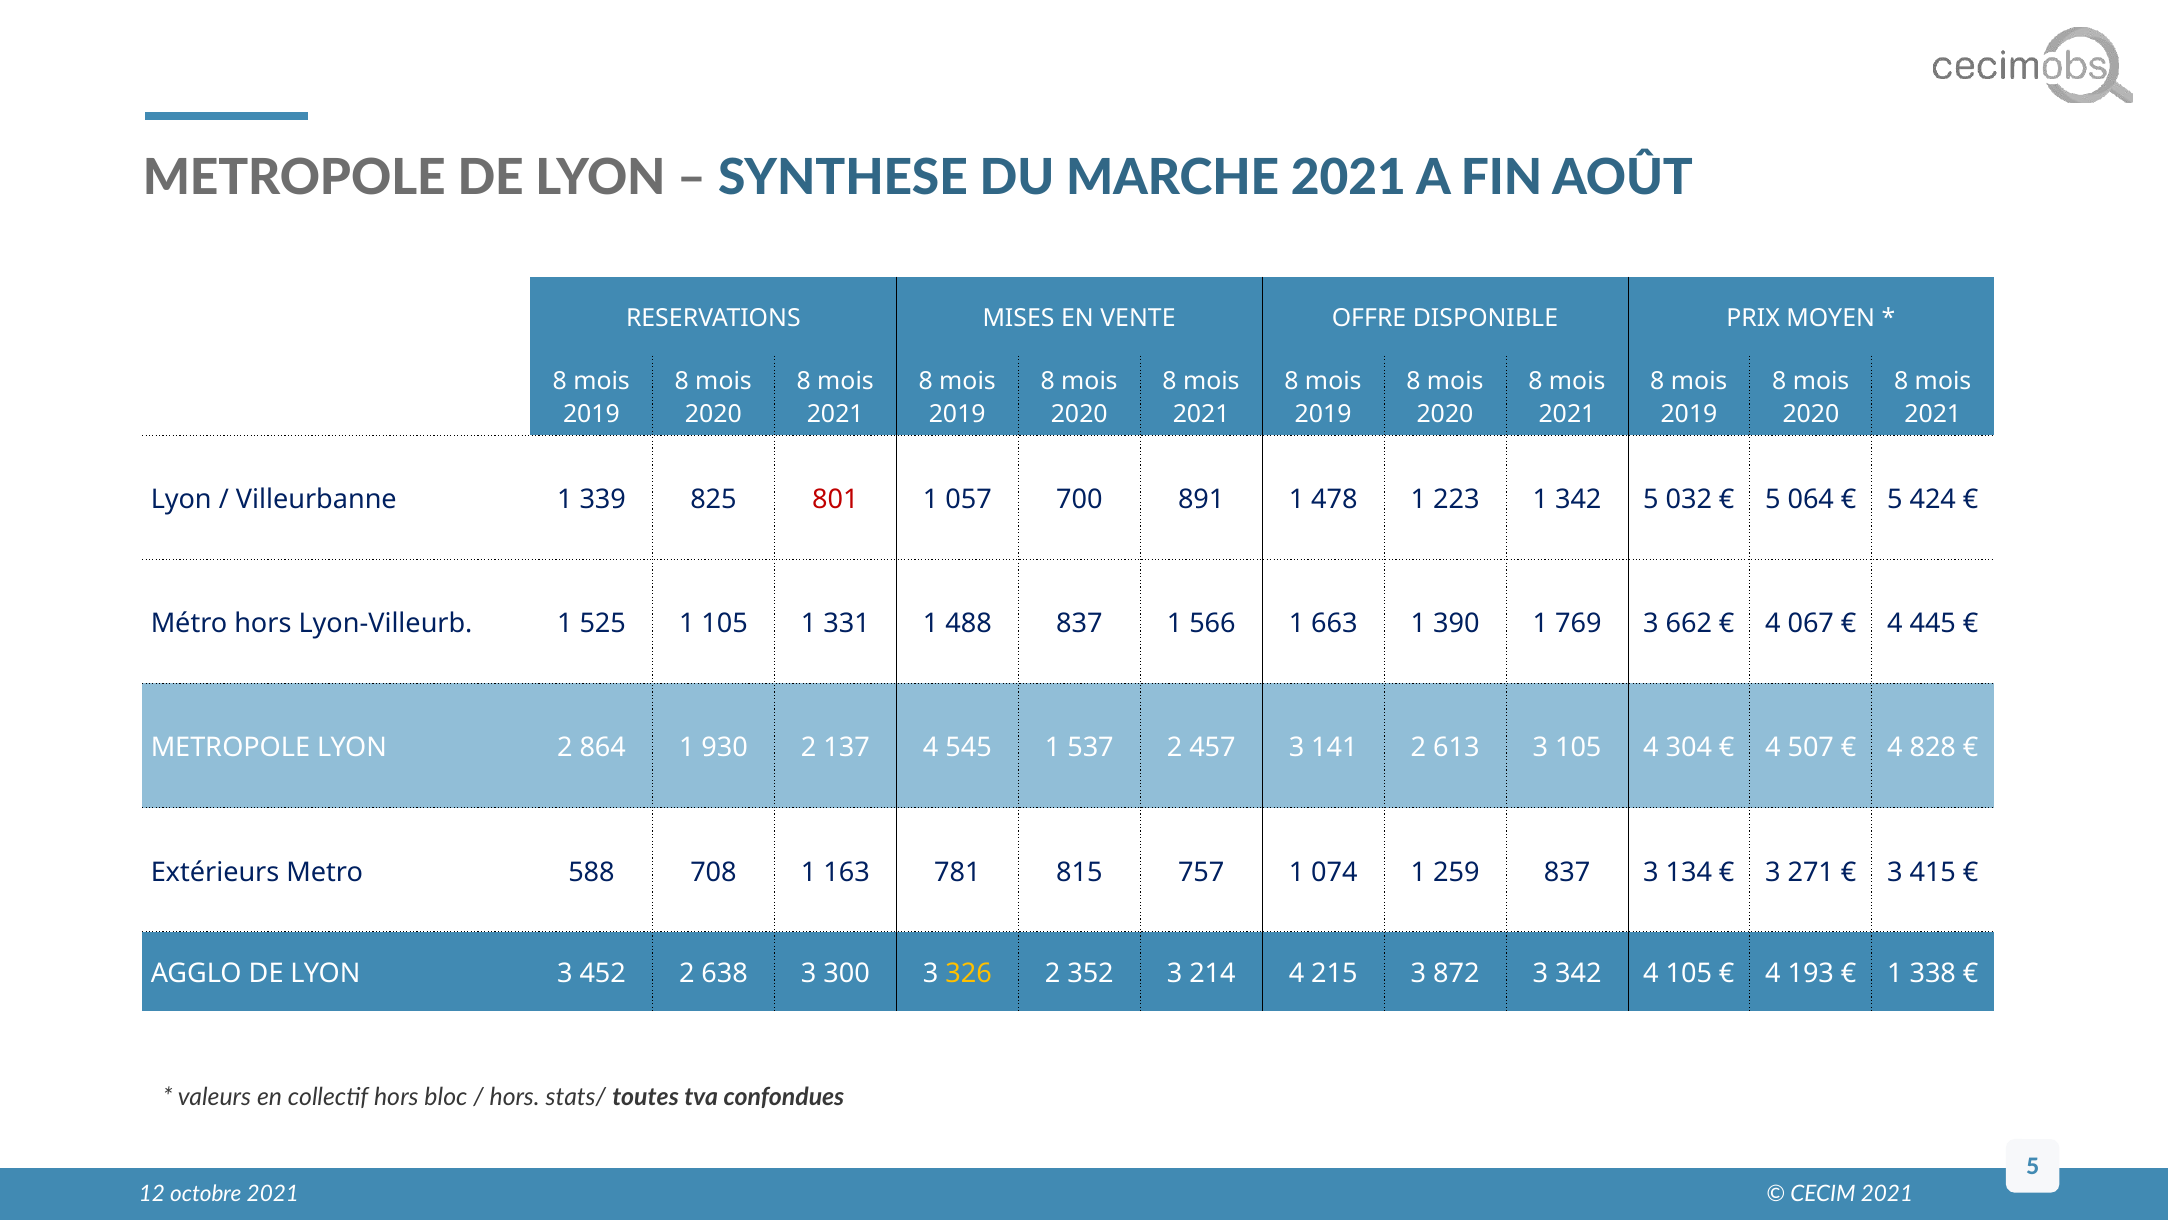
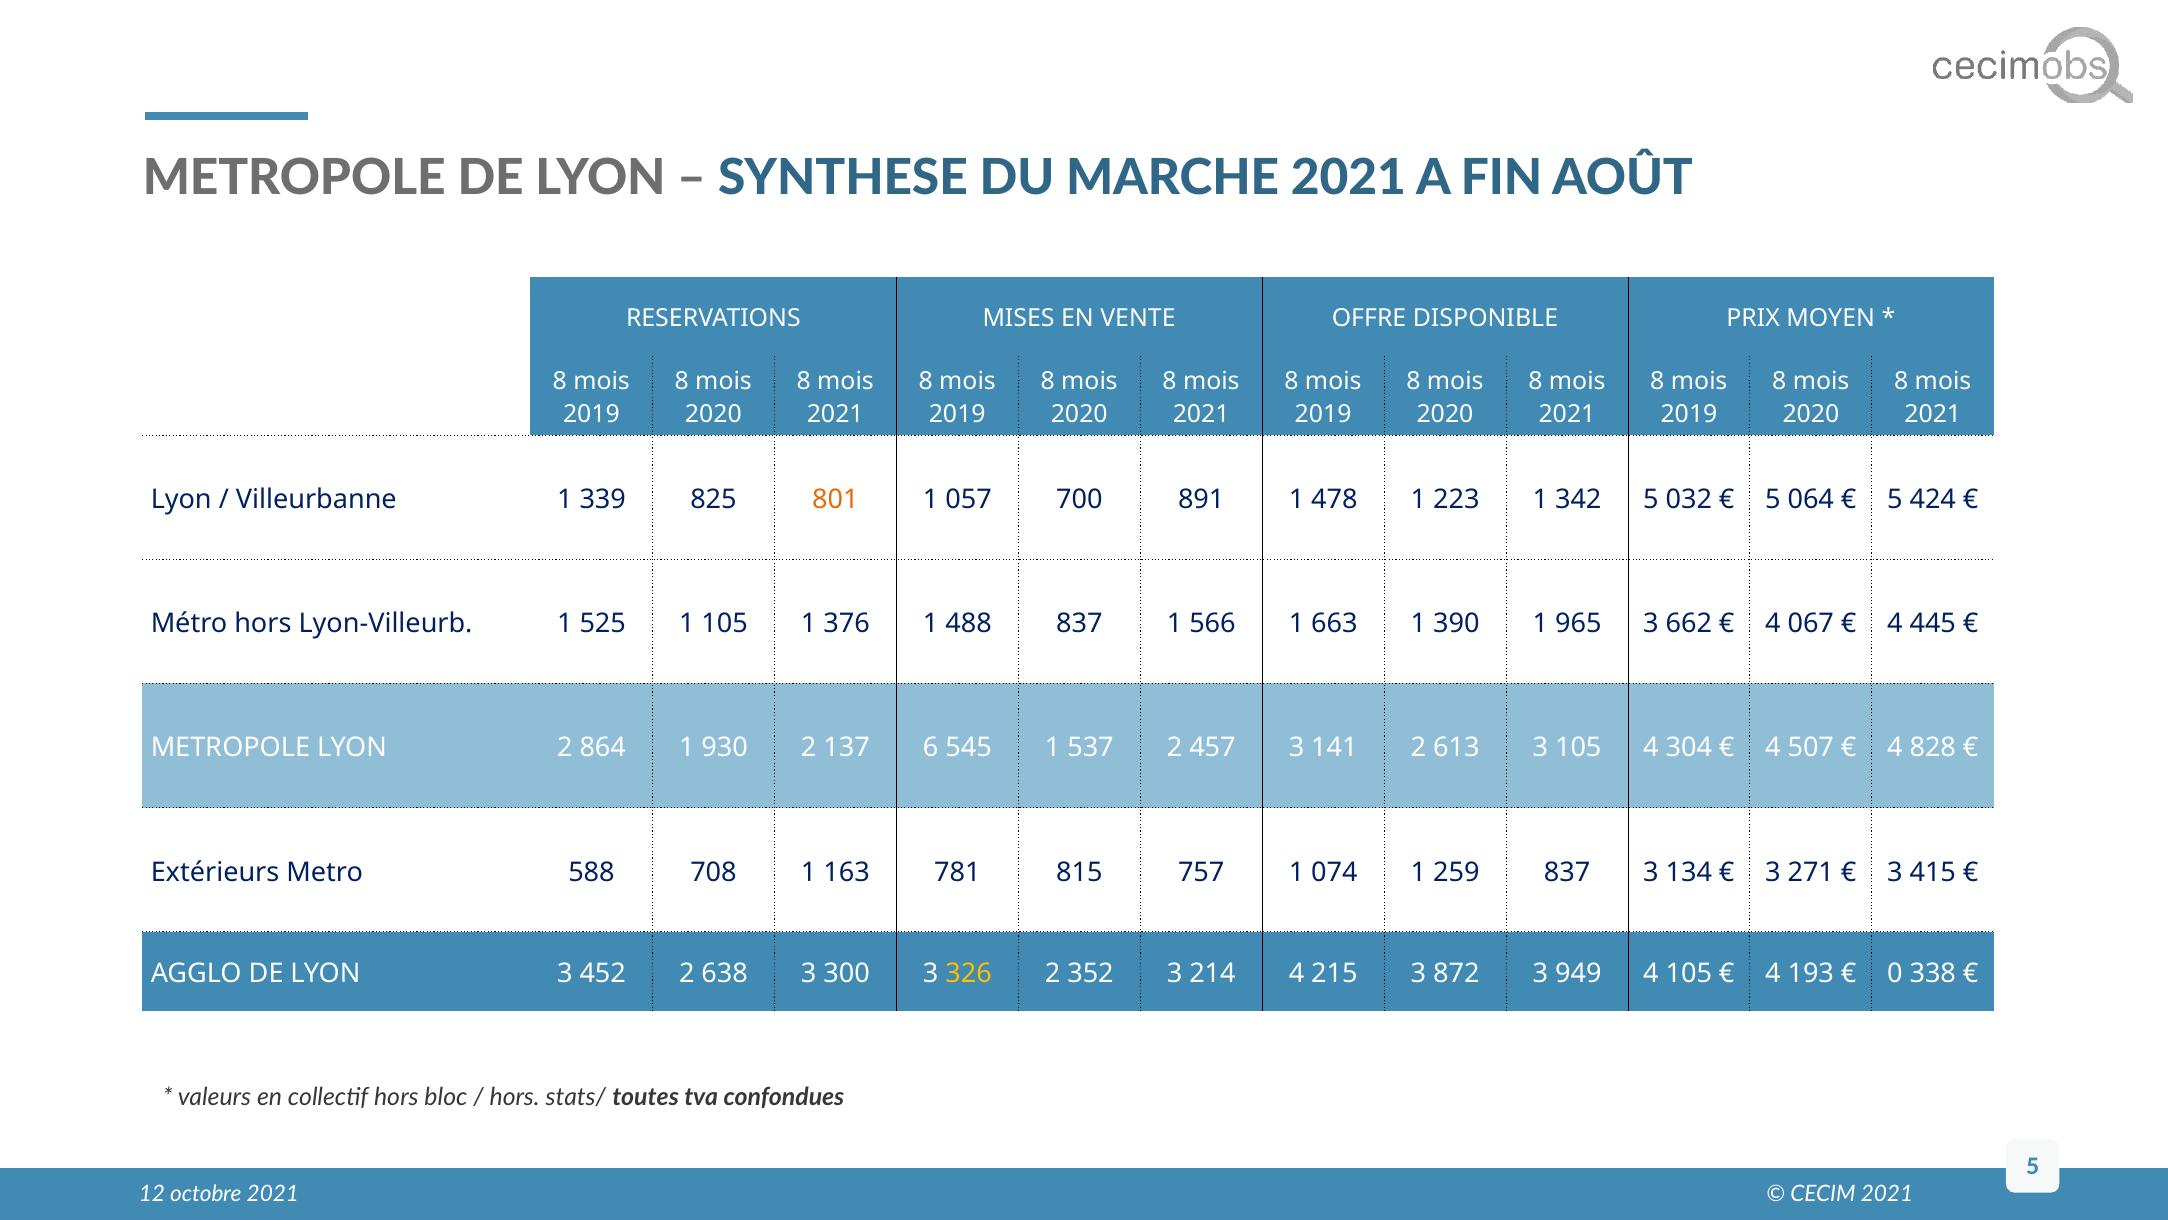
801 colour: red -> orange
331: 331 -> 376
769: 769 -> 965
137 4: 4 -> 6
3 342: 342 -> 949
1 at (1895, 973): 1 -> 0
